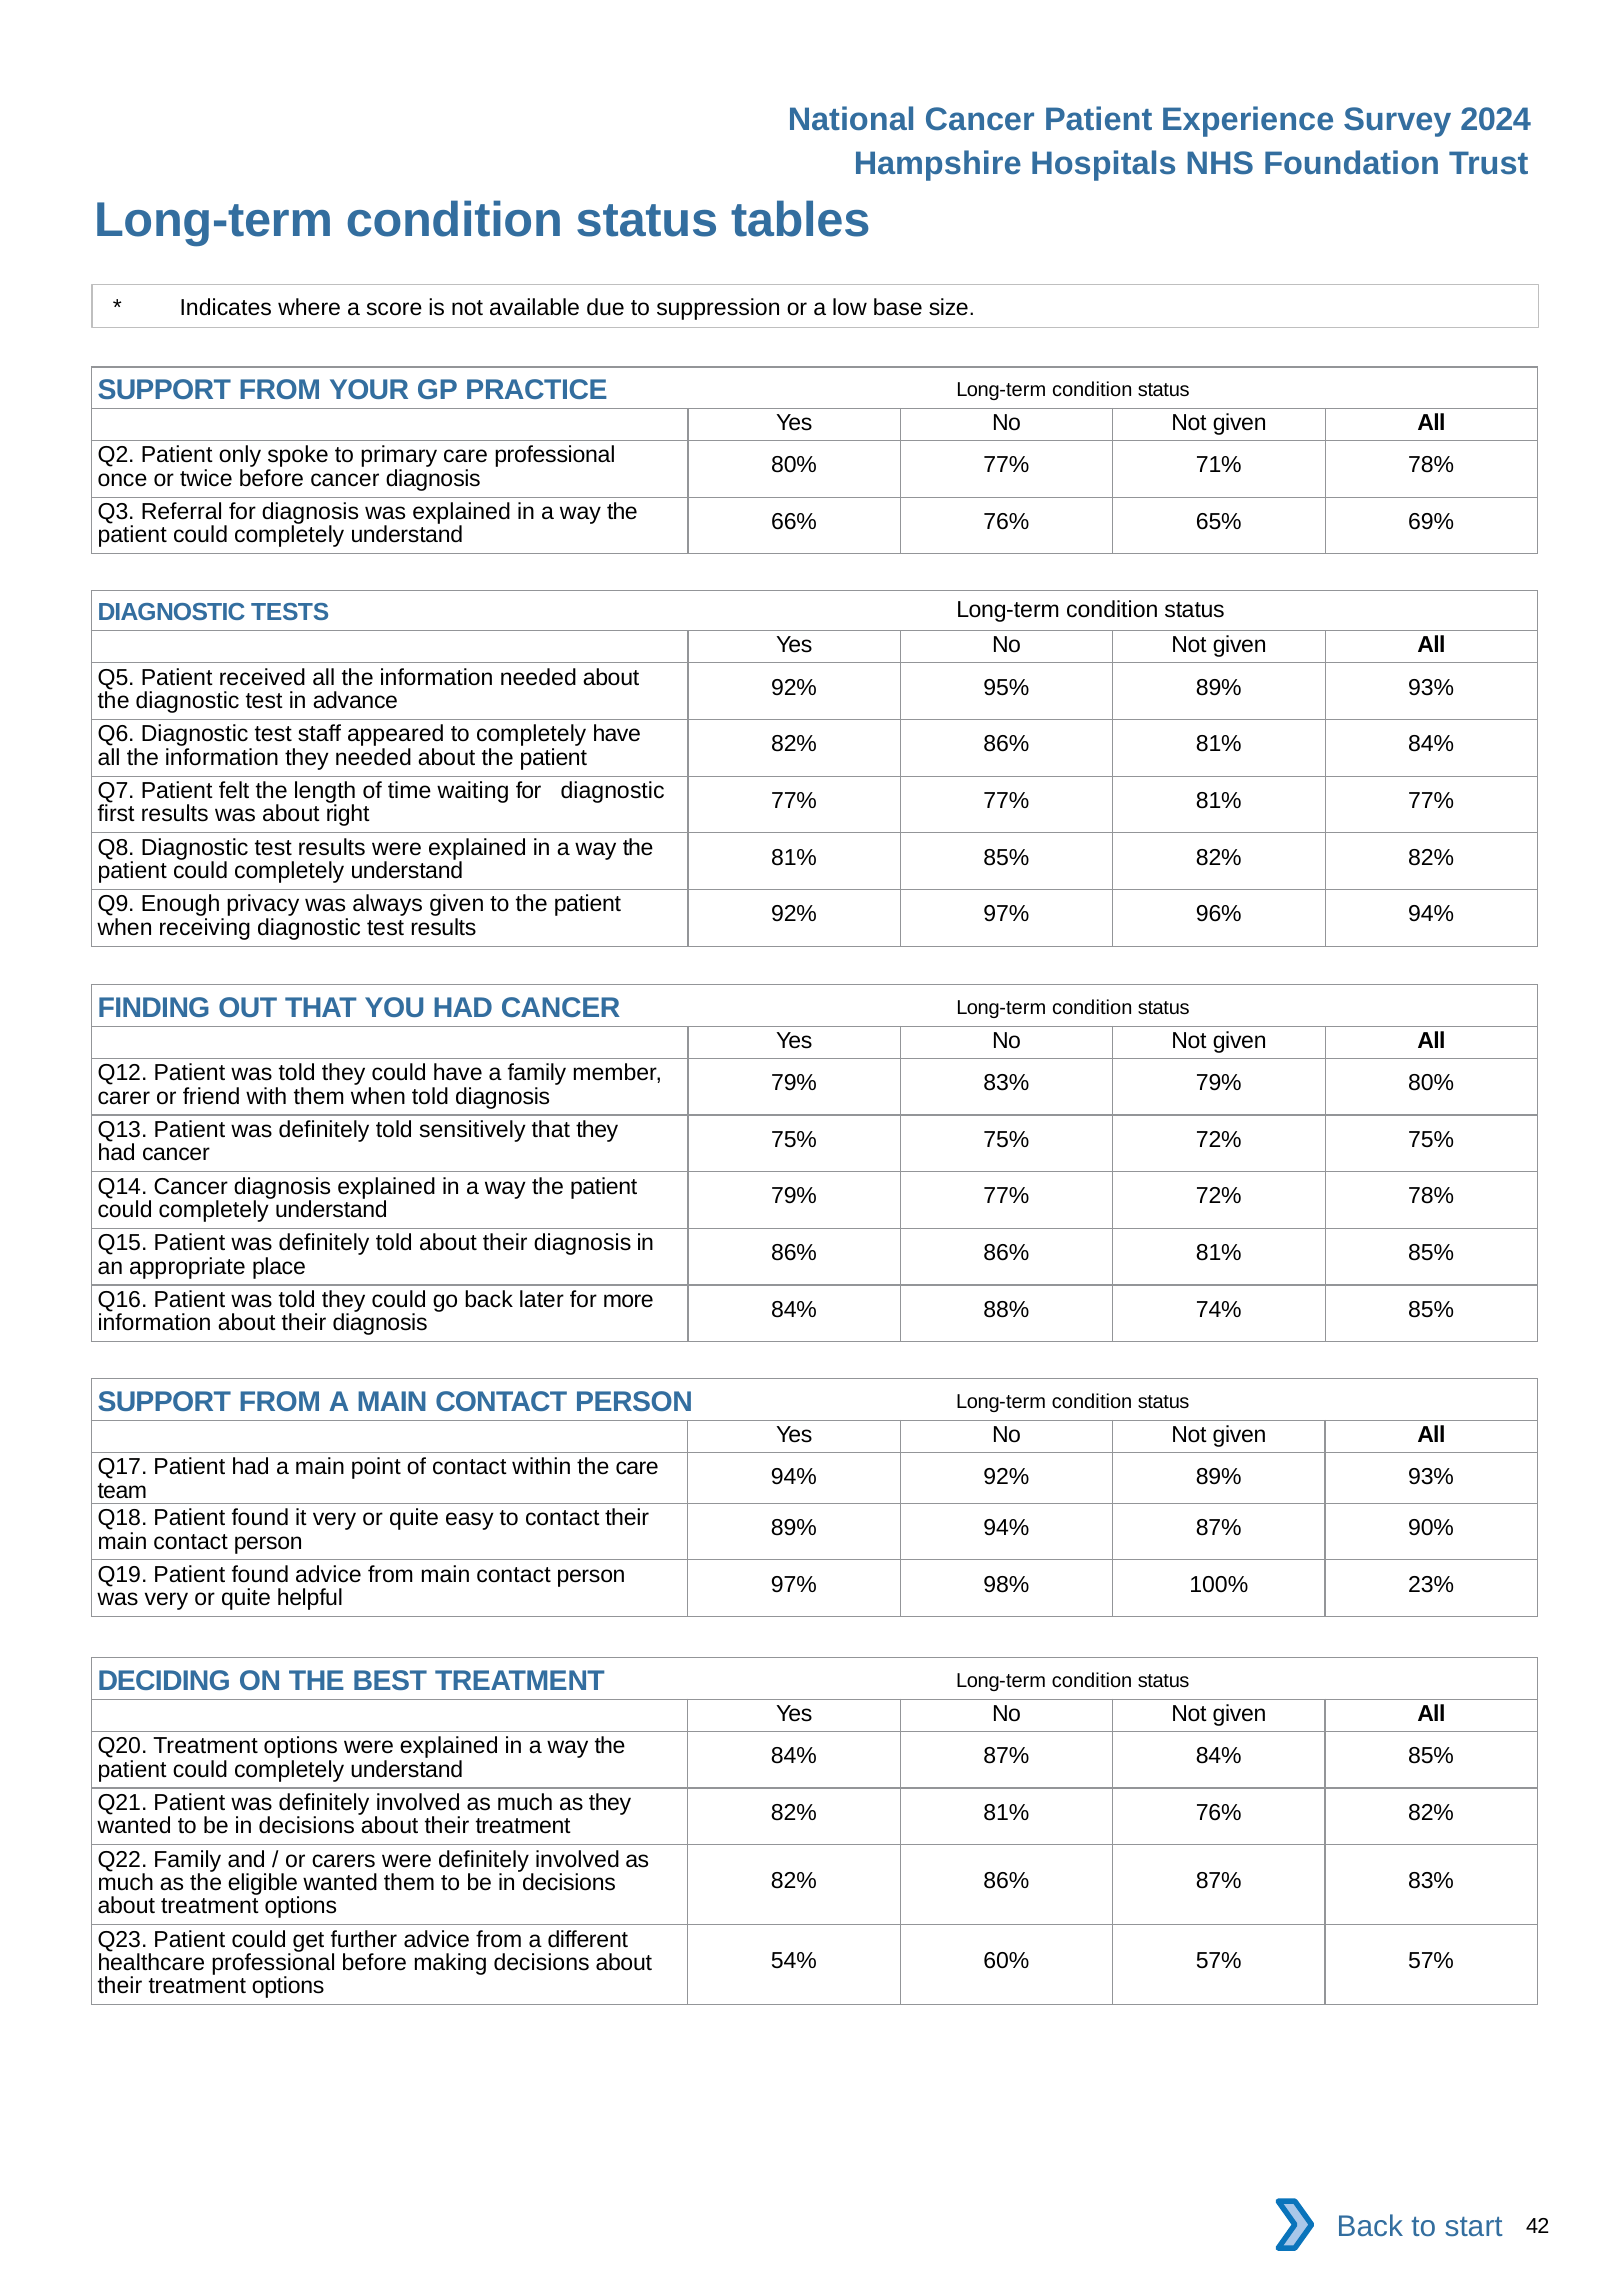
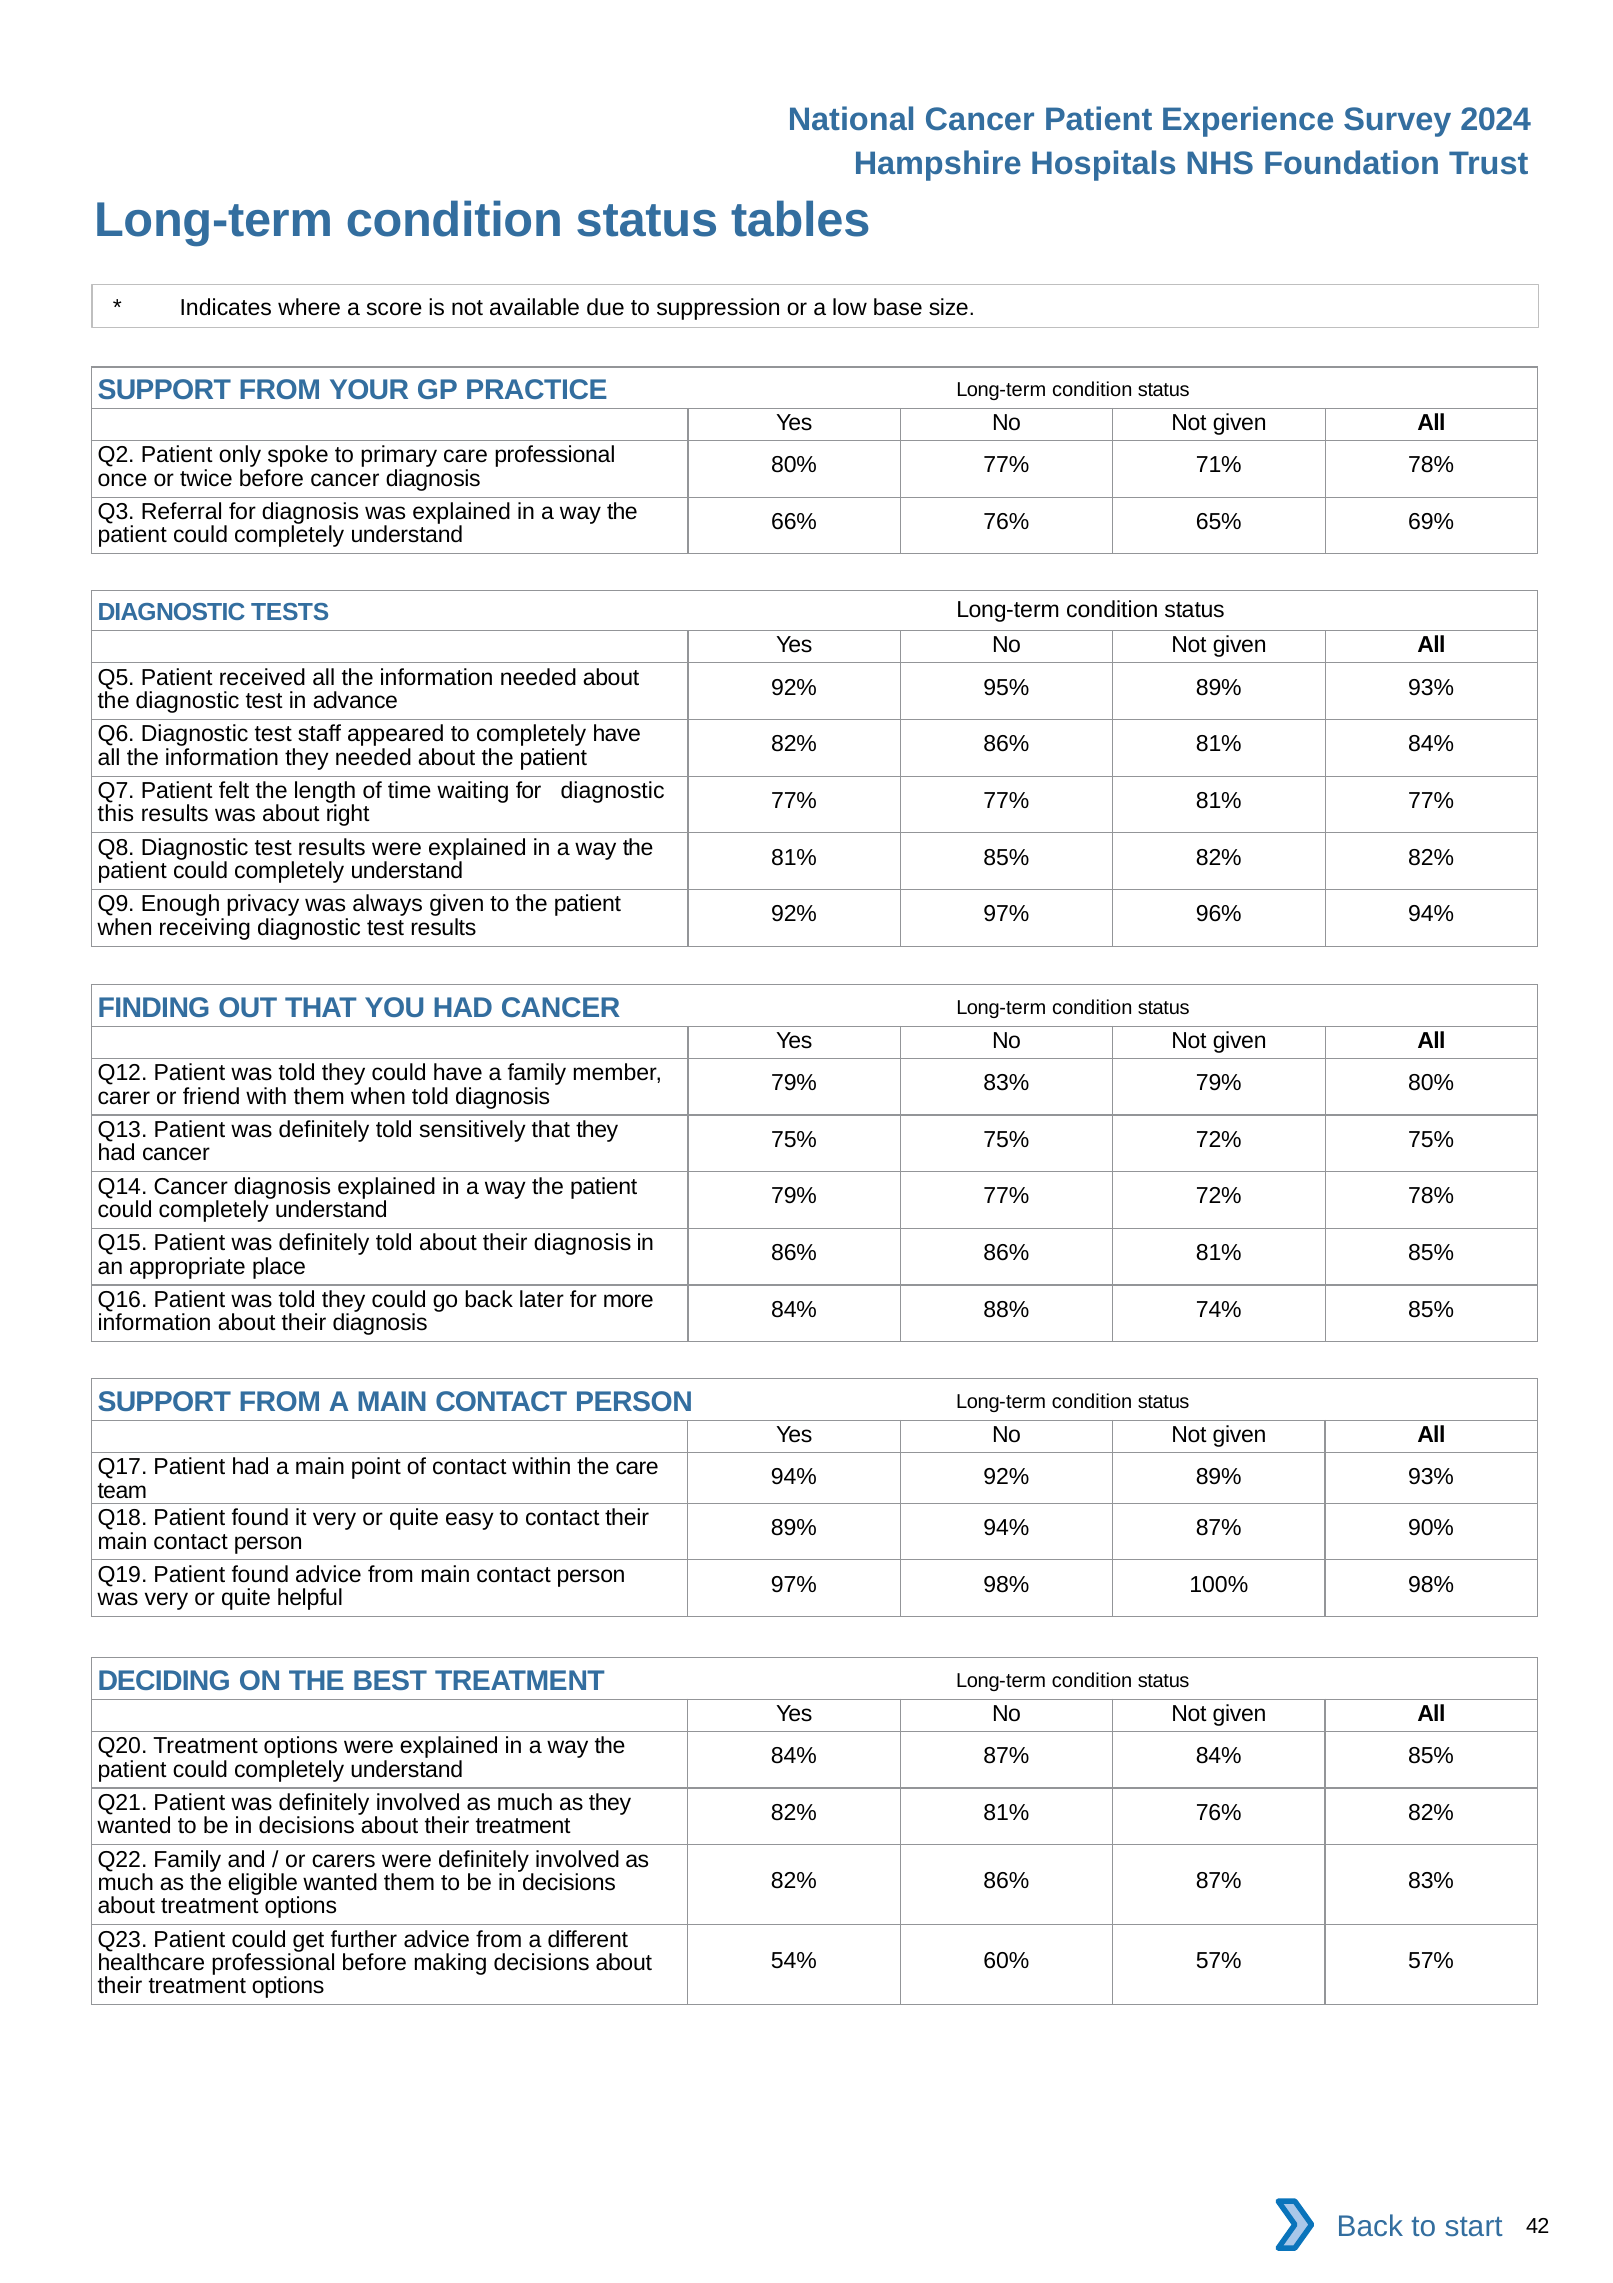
first: first -> this
100% 23%: 23% -> 98%
